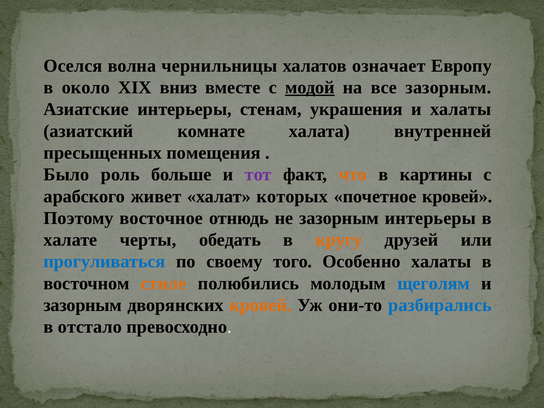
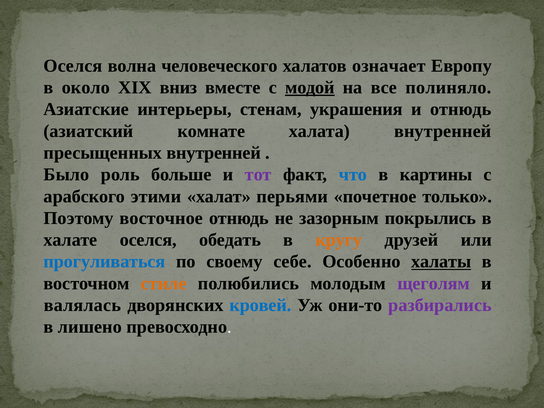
чернильницы: чернильницы -> человеческого
все зазорным: зазорным -> полиняло
и халаты: халаты -> отнюдь
пресыщенных помещения: помещения -> внутренней
что colour: orange -> blue
живет: живет -> этими
которых: которых -> перьями
почетное кровей: кровей -> только
зазорным интерьеры: интерьеры -> покрылись
халате черты: черты -> оселся
того: того -> себе
халаты at (441, 262) underline: none -> present
щеголям colour: blue -> purple
зазорным at (83, 305): зазорным -> валялась
кровей at (261, 305) colour: orange -> blue
разбирались colour: blue -> purple
отстало: отстало -> лишено
